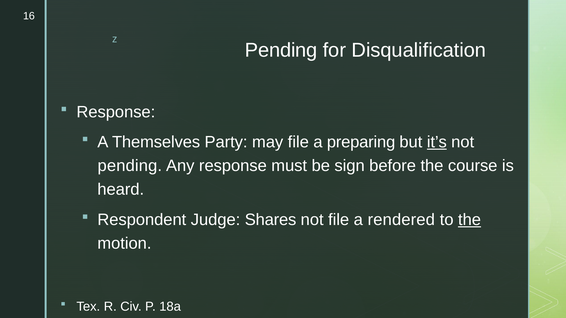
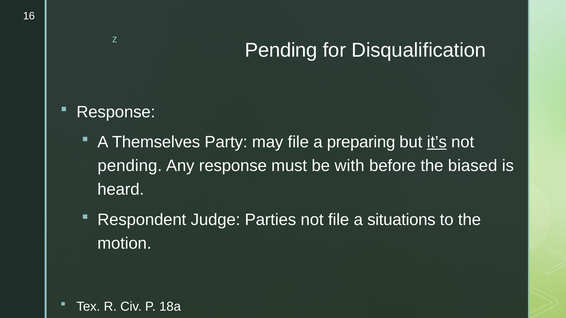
sign: sign -> with
course: course -> biased
Shares: Shares -> Parties
rendered: rendered -> situations
the at (470, 220) underline: present -> none
